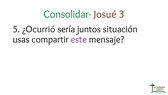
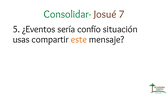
3: 3 -> 7
¿Ocurrió: ¿Ocurrió -> ¿Eventos
juntos: juntos -> confío
este colour: purple -> orange
